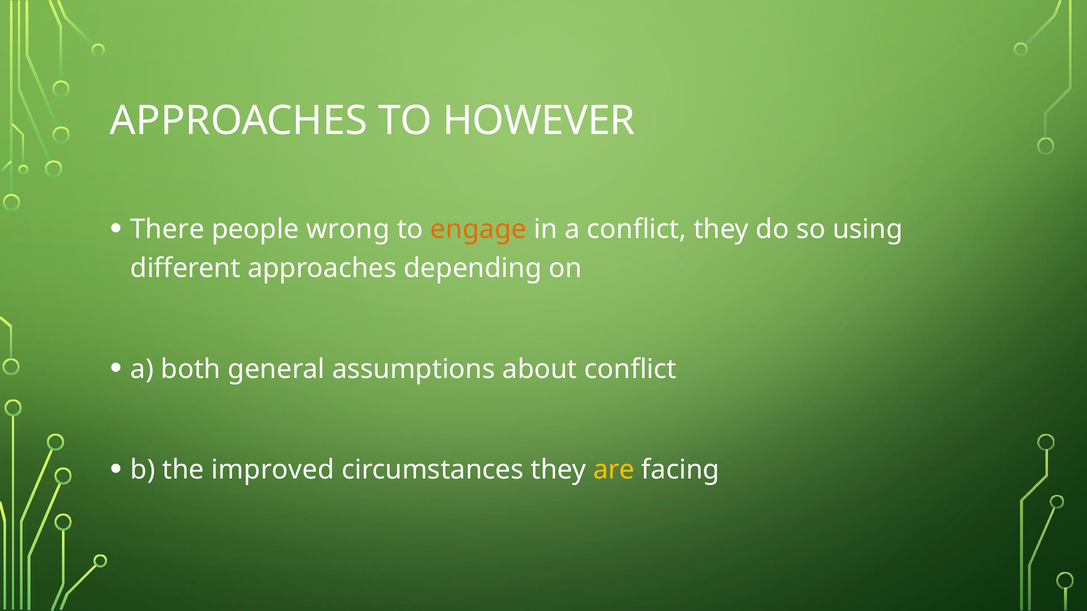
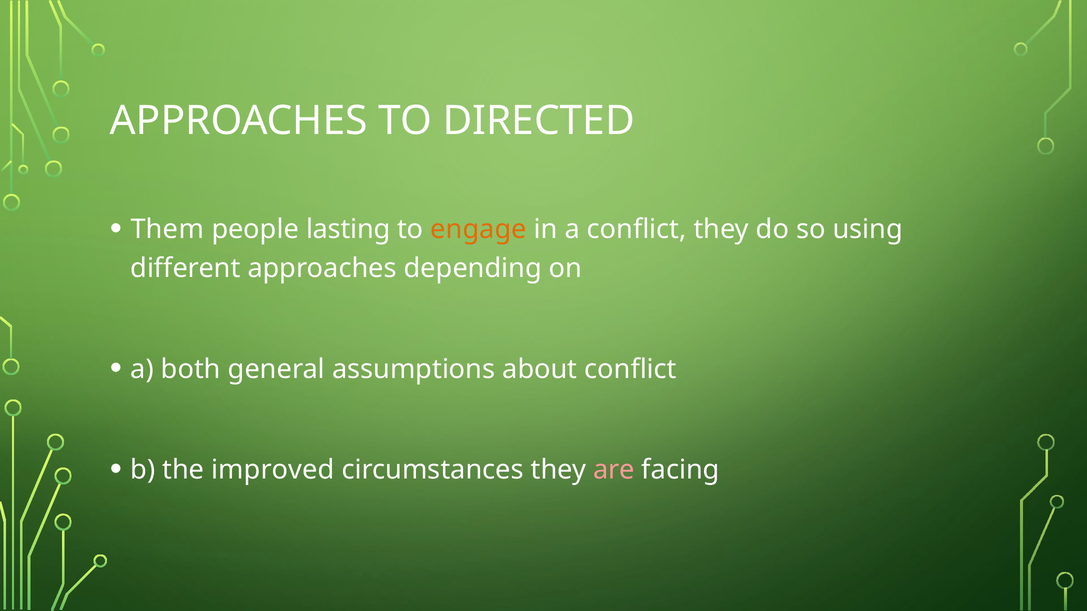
HOWEVER: HOWEVER -> DIRECTED
There: There -> Them
wrong: wrong -> lasting
are colour: yellow -> pink
